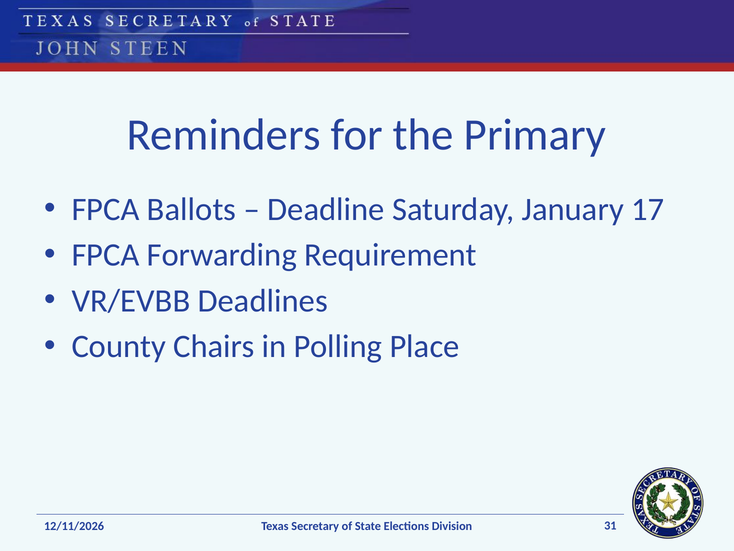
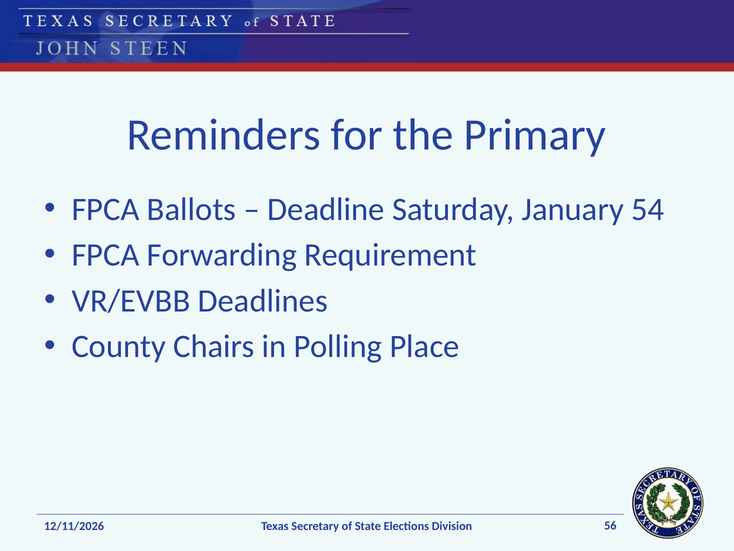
17: 17 -> 54
31: 31 -> 56
